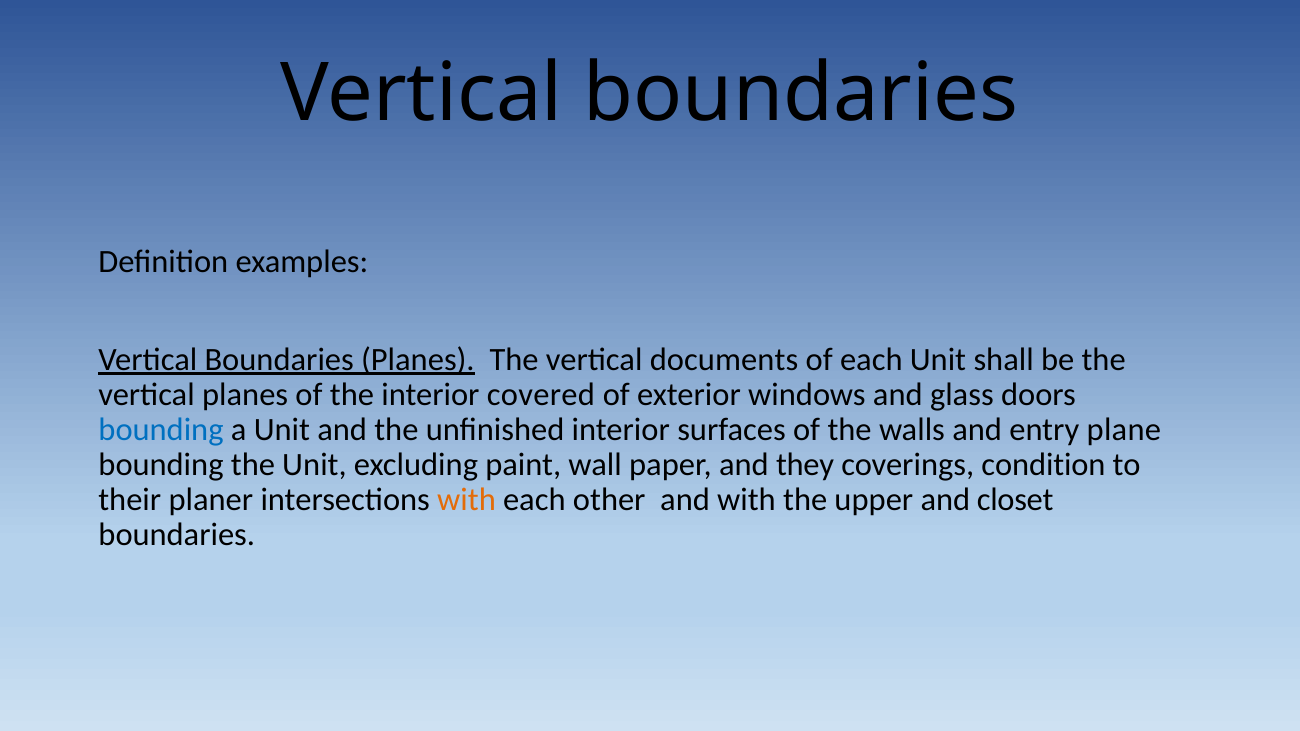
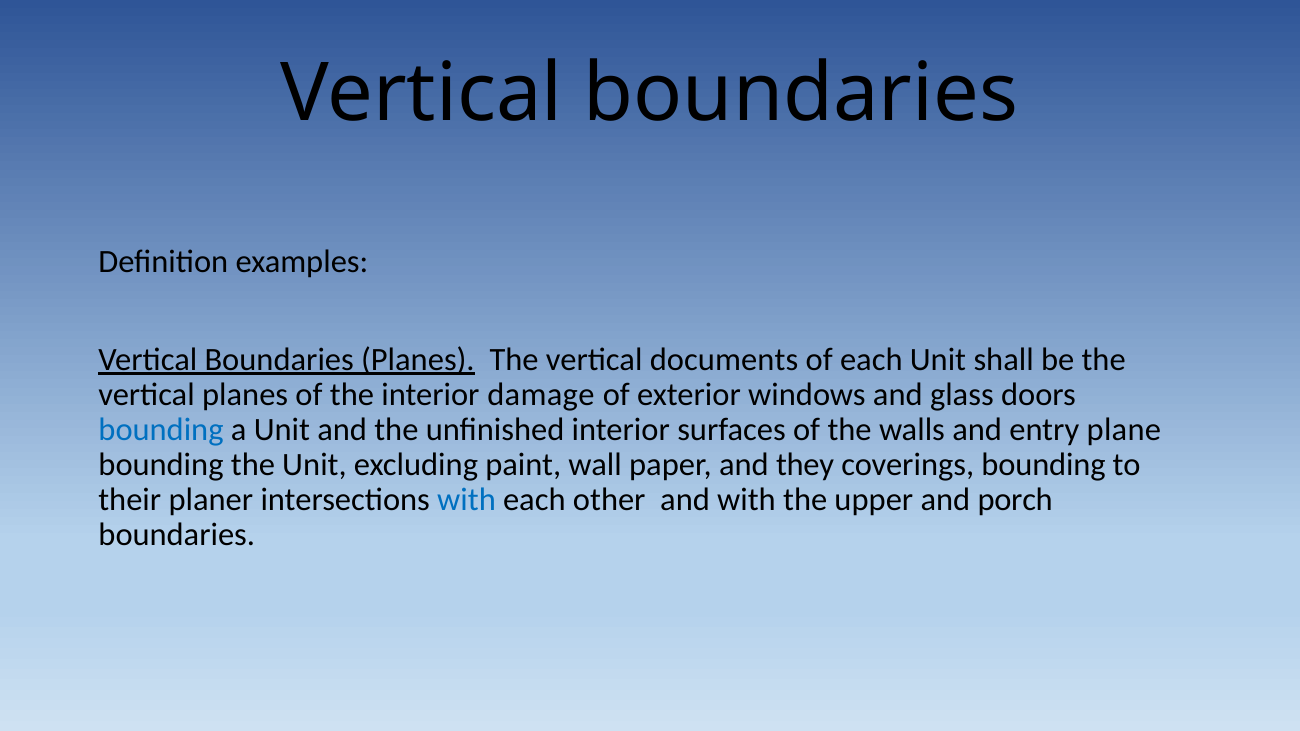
covered: covered -> damage
coverings condition: condition -> bounding
with at (467, 500) colour: orange -> blue
closet: closet -> porch
